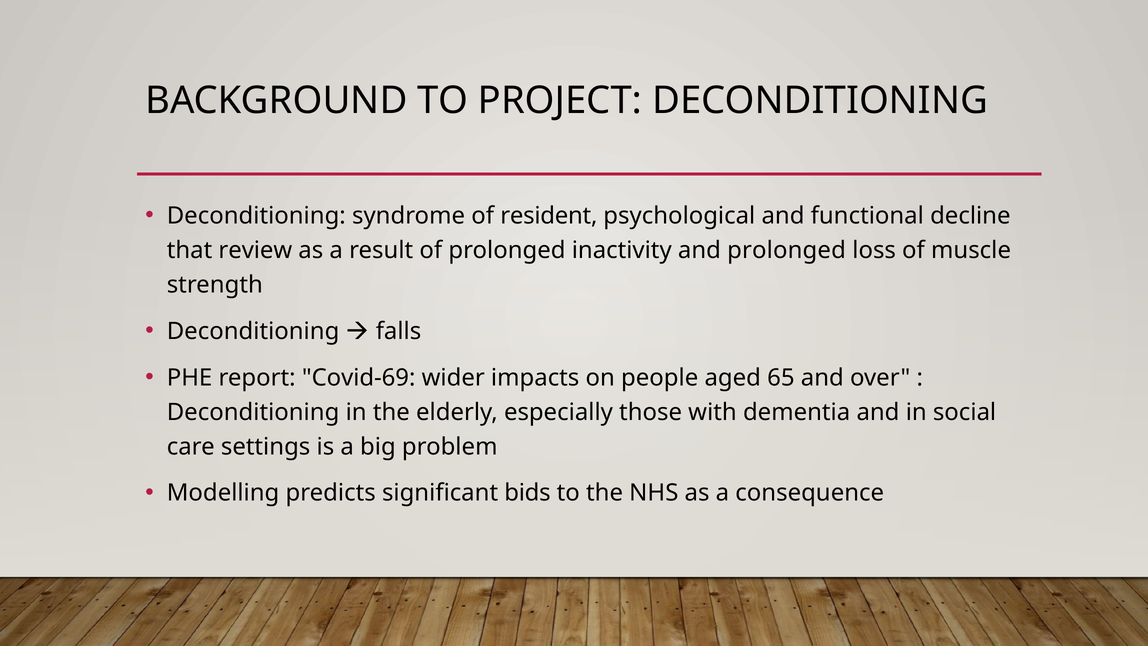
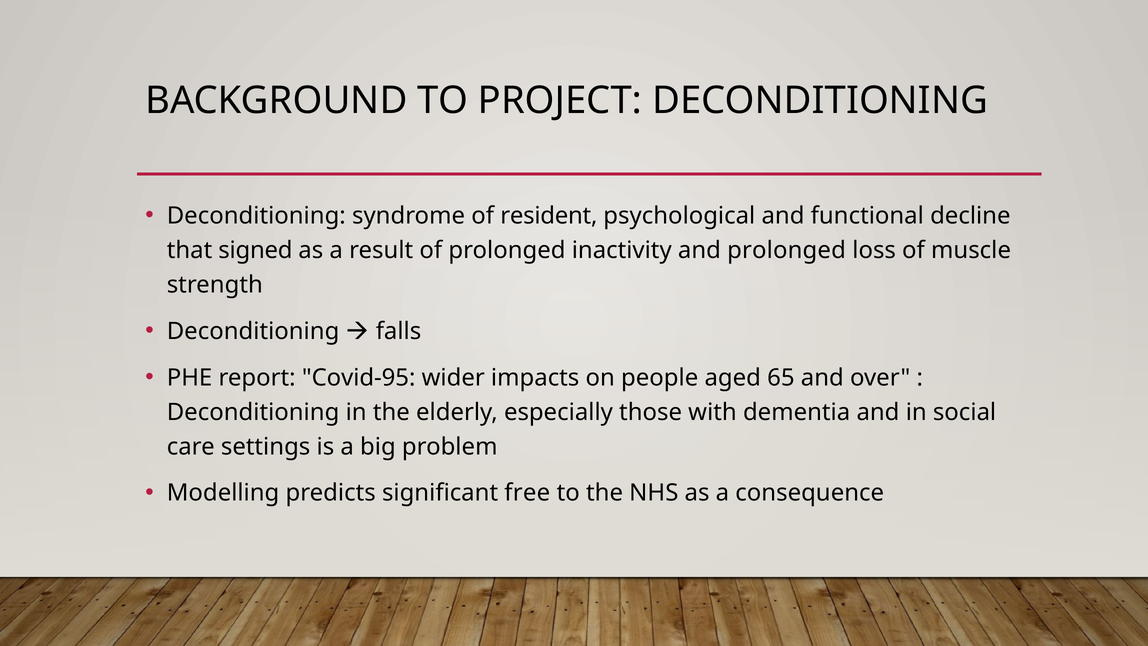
review: review -> signed
Covid-69: Covid-69 -> Covid-95
bids: bids -> free
